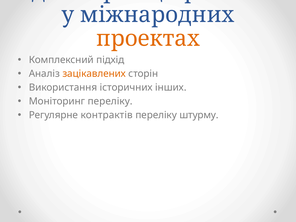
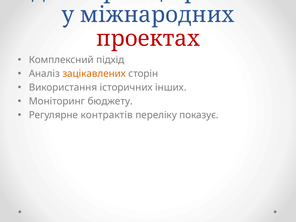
проектах colour: orange -> red
Моніторинг переліку: переліку -> бюджету
штурму: штурму -> показує
